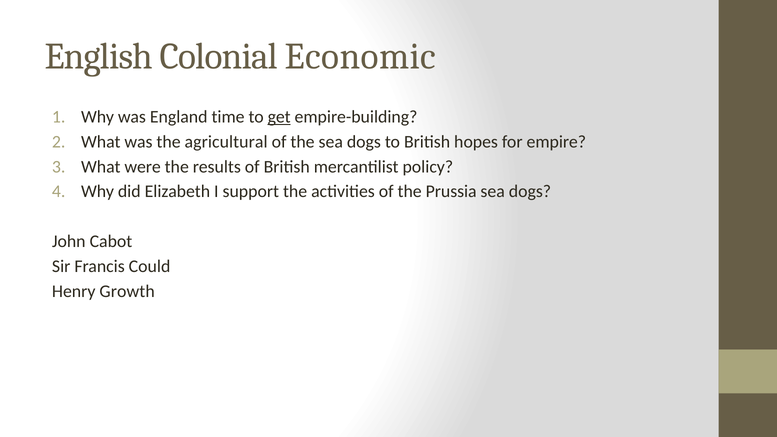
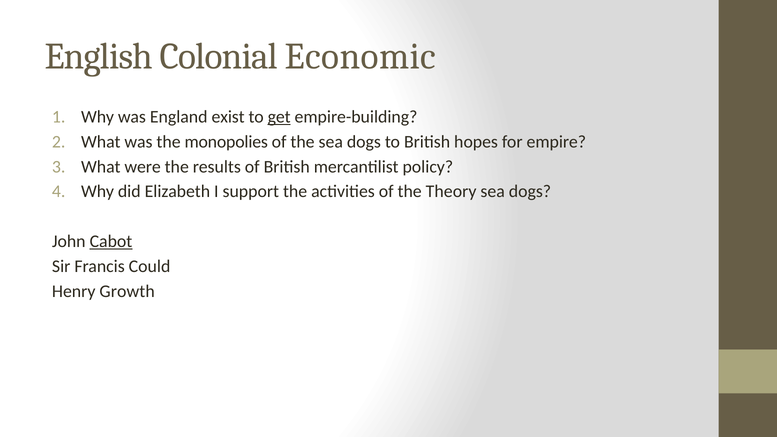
time: time -> exist
agricultural: agricultural -> monopolies
Prussia: Prussia -> Theory
Cabot underline: none -> present
